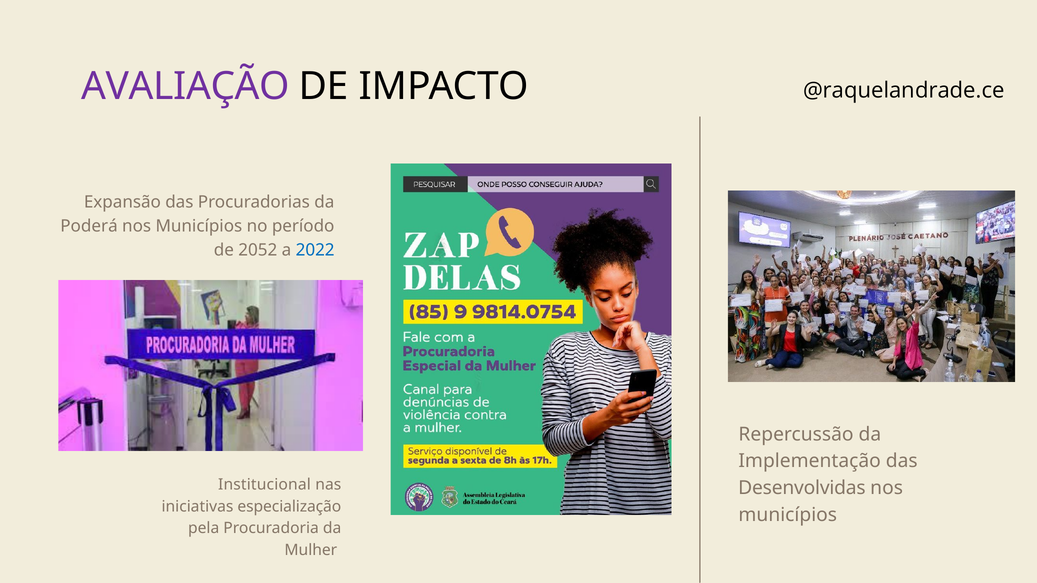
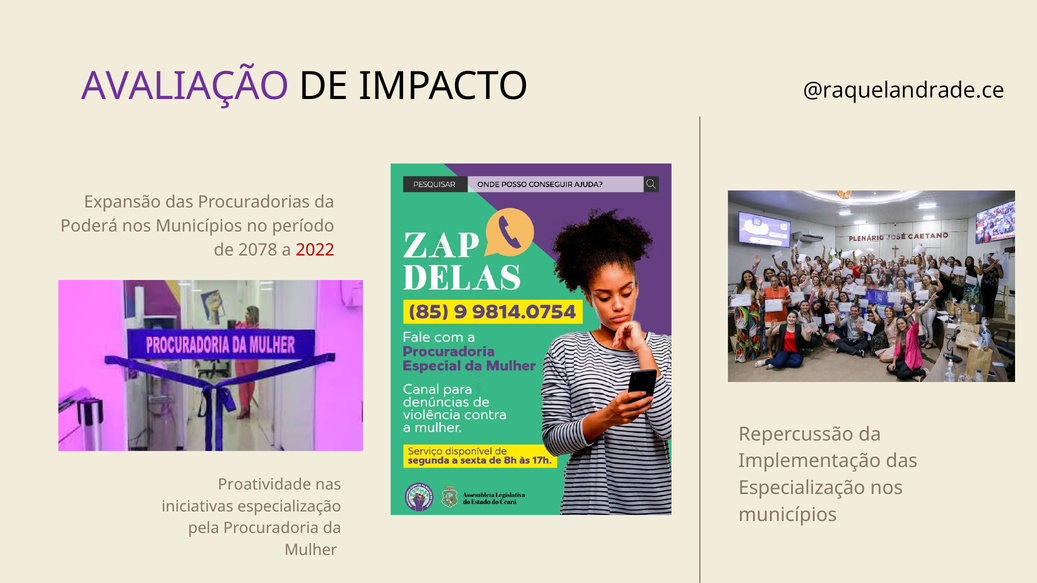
2052: 2052 -> 2078
2022 colour: blue -> red
Institucional: Institucional -> Proatividade
Desenvolvidas at (802, 488): Desenvolvidas -> Especialização
